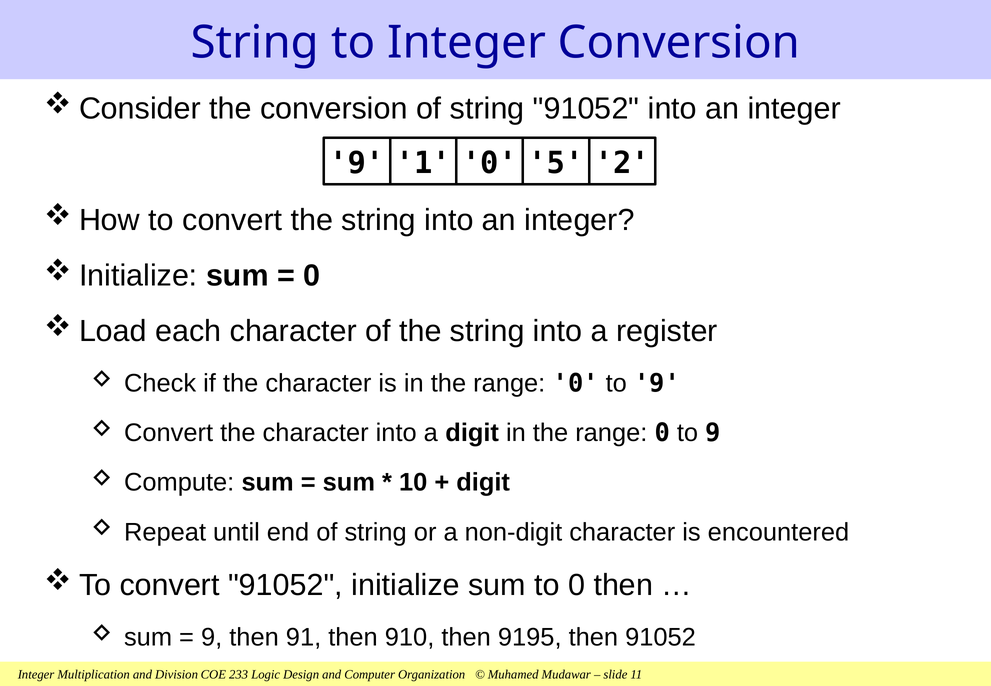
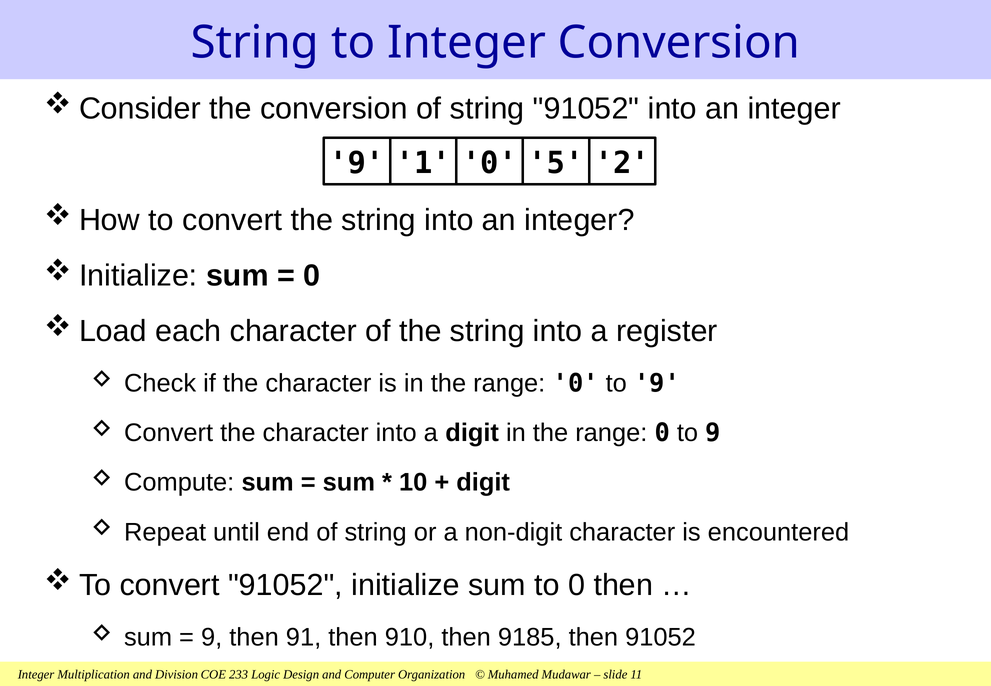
9195: 9195 -> 9185
